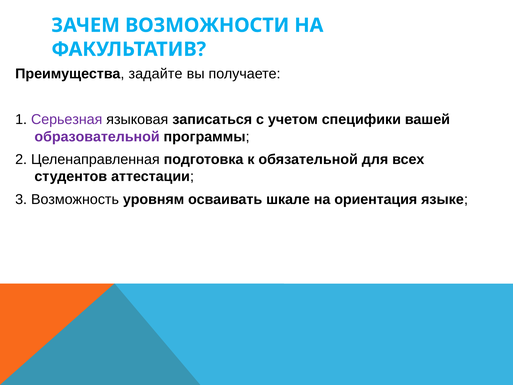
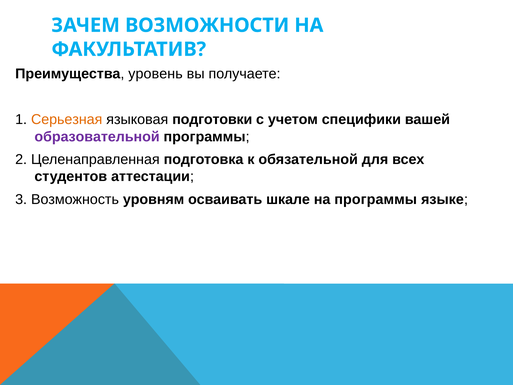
задайте: задайте -> уровень
Серьезная colour: purple -> orange
записаться: записаться -> подготовки
на ориентация: ориентация -> программы
